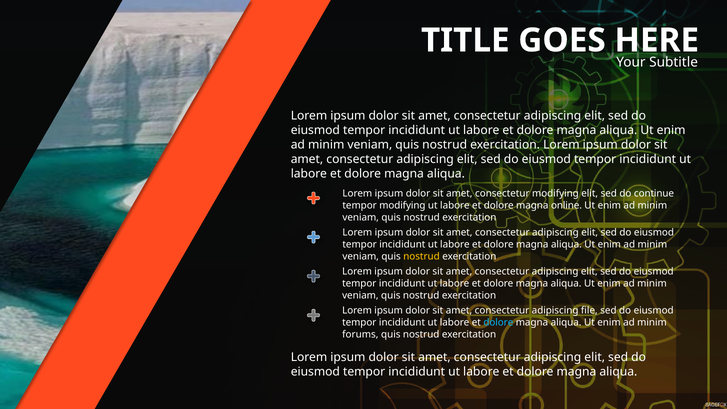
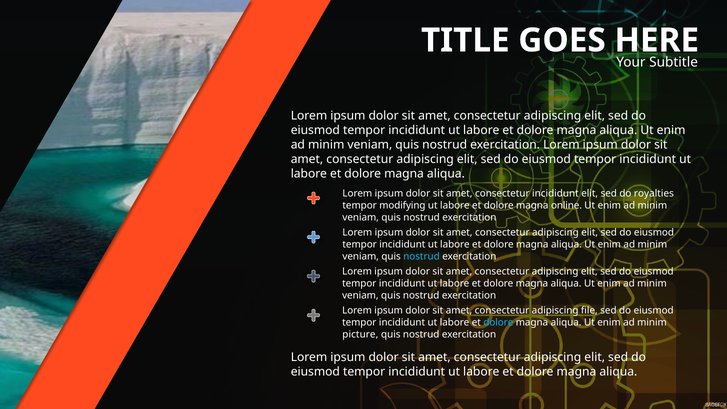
consectetur modifying: modifying -> incididunt
continue: continue -> royalties
nostrud at (422, 256) colour: yellow -> light blue
forums: forums -> picture
